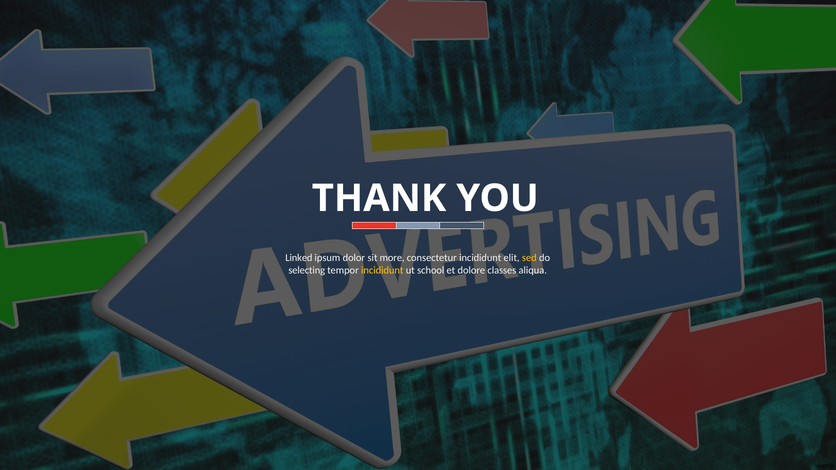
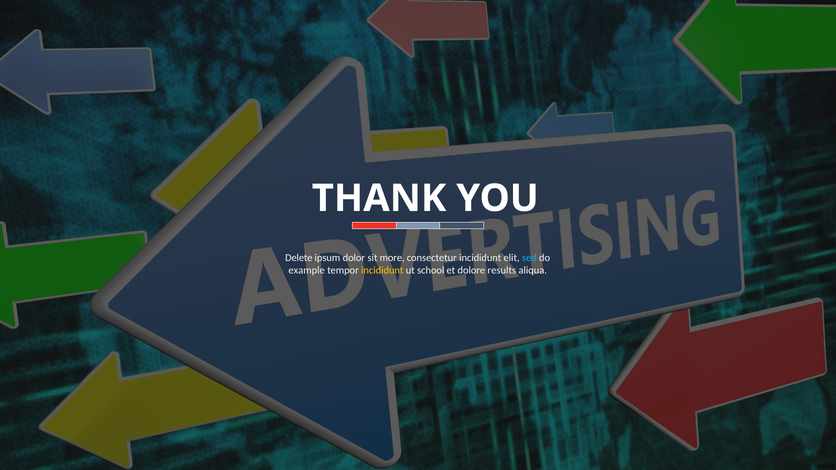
Linked: Linked -> Delete
sed colour: yellow -> light blue
selecting: selecting -> example
classes: classes -> results
